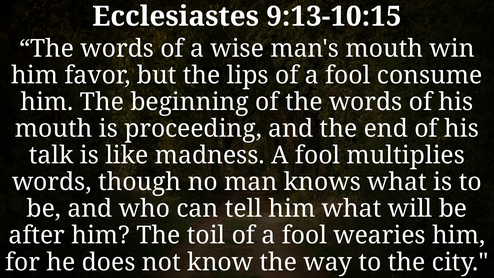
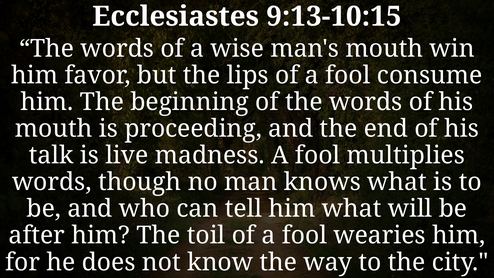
like: like -> live
